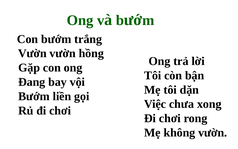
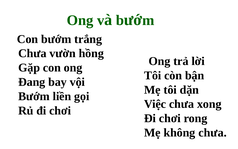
Vườn at (32, 53): Vườn -> Chưa
không vườn: vườn -> chưa
